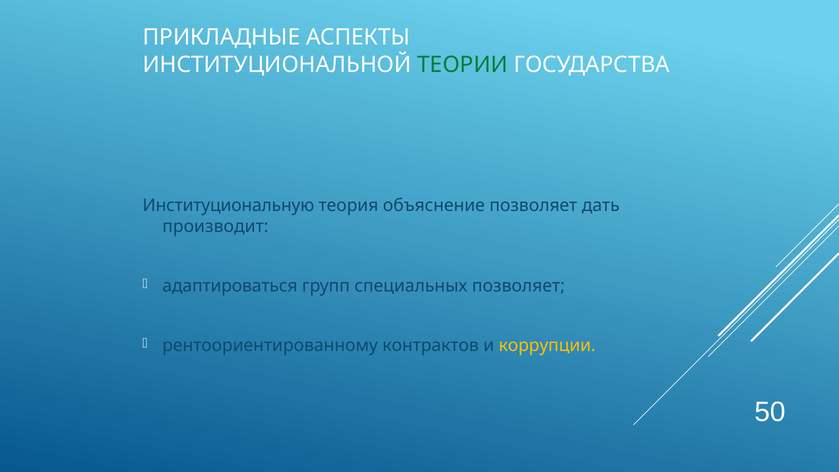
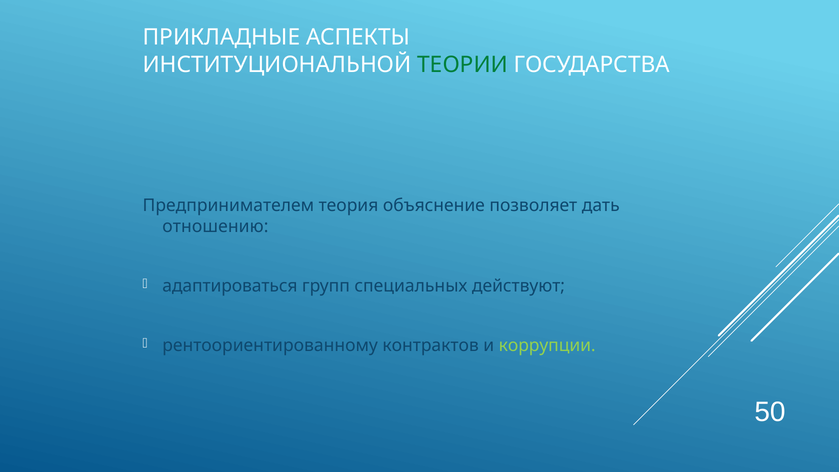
Институциональную: Институциональную -> Предпринимателем
производит: производит -> отношению
специальных позволяет: позволяет -> действуют
коррупции colour: yellow -> light green
